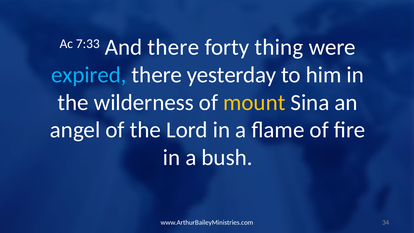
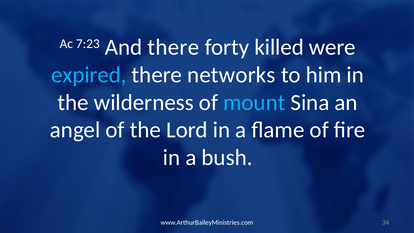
7:33: 7:33 -> 7:23
thing: thing -> killed
yesterday: yesterday -> networks
mount colour: yellow -> light blue
